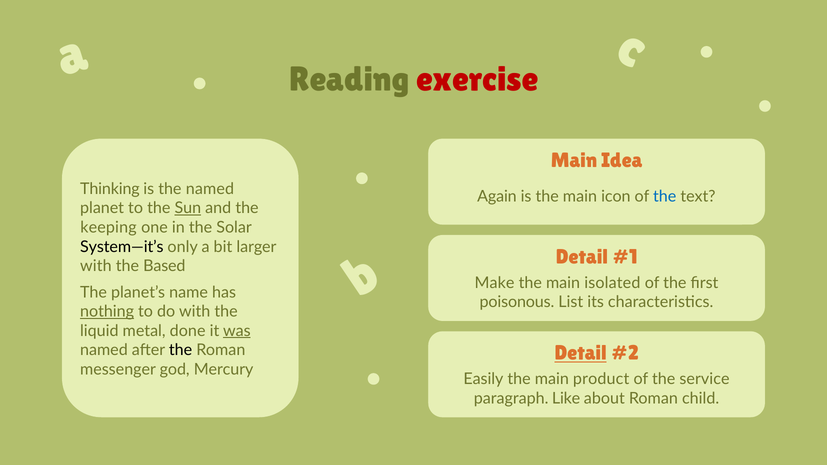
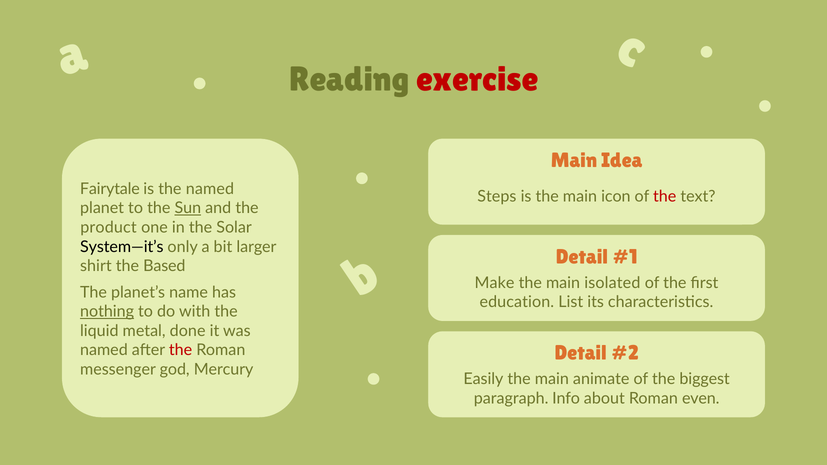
Thinking: Thinking -> Fairytale
Again: Again -> Steps
the at (665, 196) colour: blue -> red
keeping: keeping -> product
with at (96, 266): with -> shirt
poisonous: poisonous -> education
was underline: present -> none
Detail at (581, 353) underline: present -> none
the at (181, 350) colour: black -> red
product: product -> animate
service: service -> biggest
Like: Like -> Info
child: child -> even
